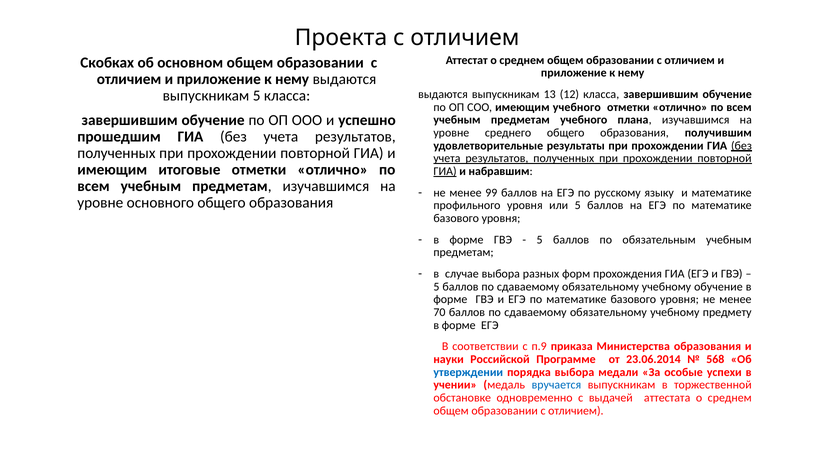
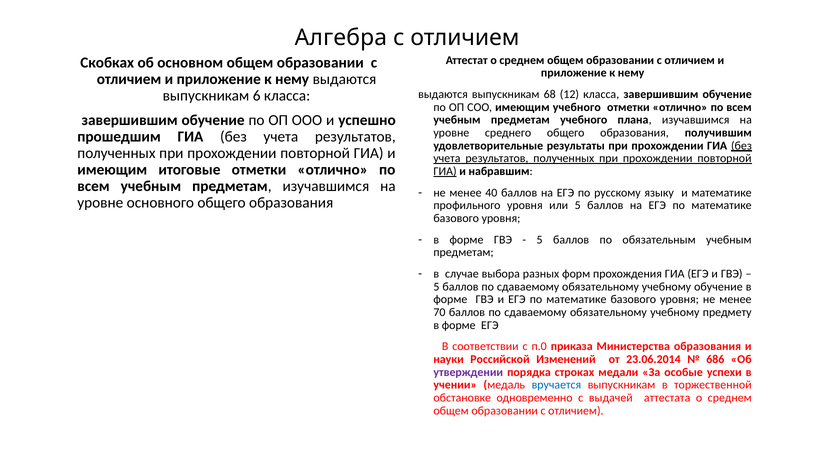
Проекта: Проекта -> Алгебра
выпускникам 5: 5 -> 6
13: 13 -> 68
99: 99 -> 40
п.9: п.9 -> п.0
Программе: Программе -> Изменений
568: 568 -> 686
утверждении colour: blue -> purple
порядка выбора: выбора -> строках
